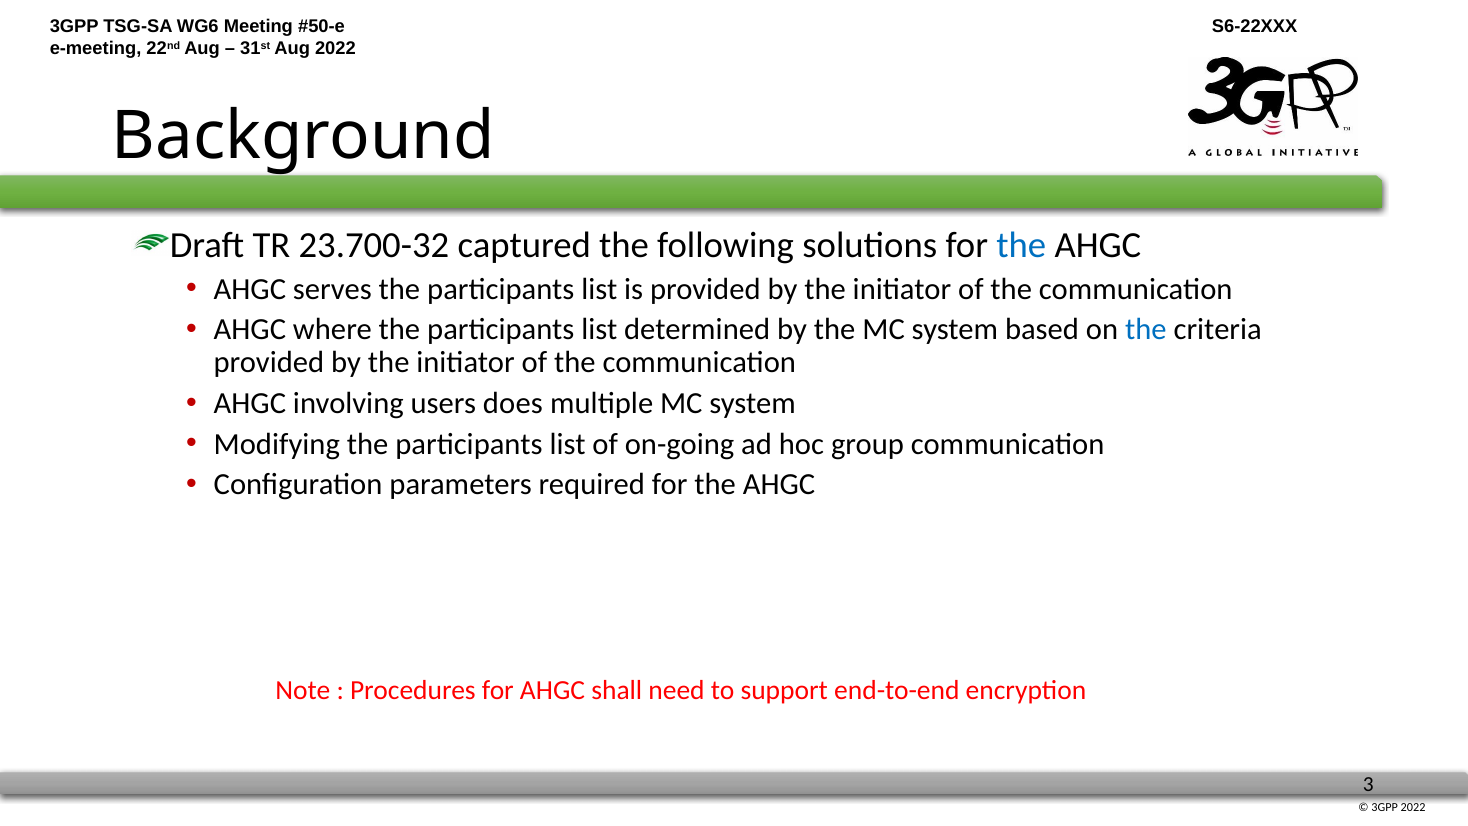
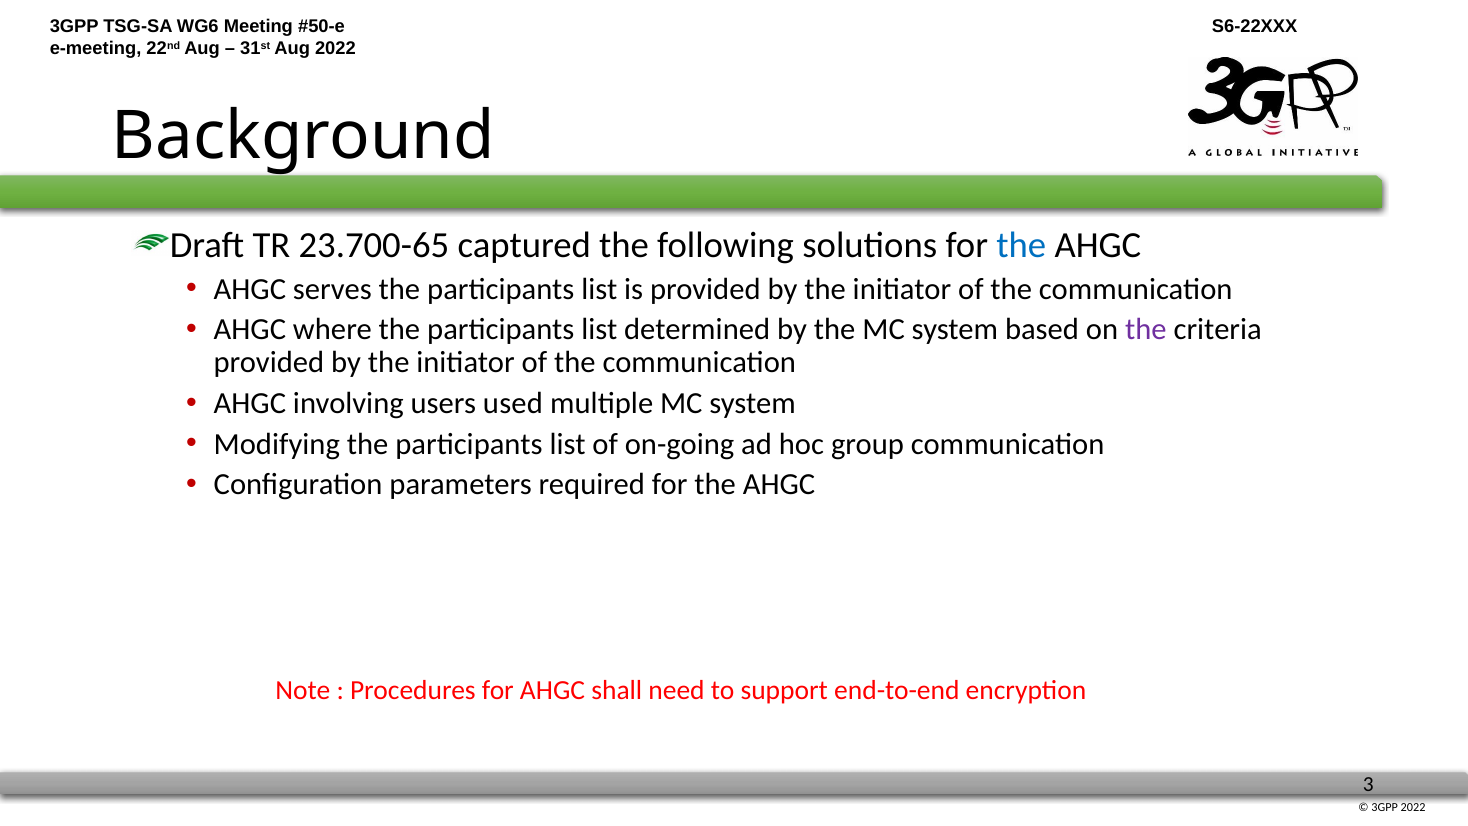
23.700-32: 23.700-32 -> 23.700-65
the at (1146, 330) colour: blue -> purple
does: does -> used
